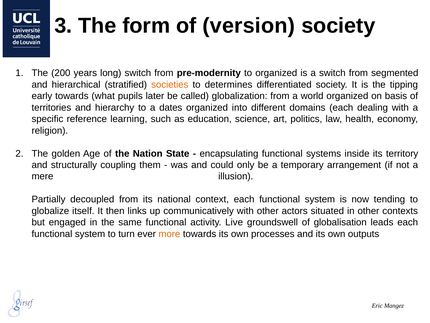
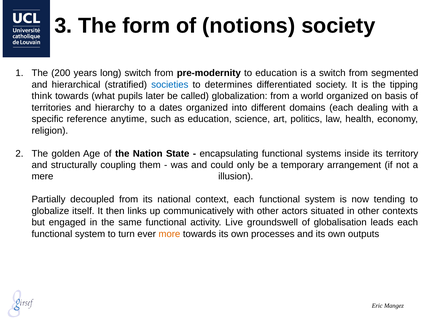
version: version -> notions
to organized: organized -> education
societies colour: orange -> blue
early: early -> think
learning: learning -> anytime
